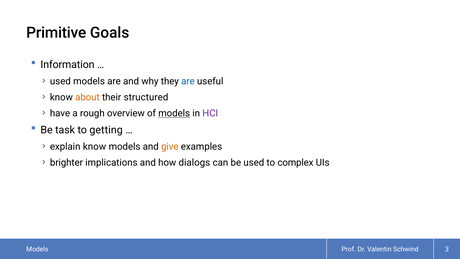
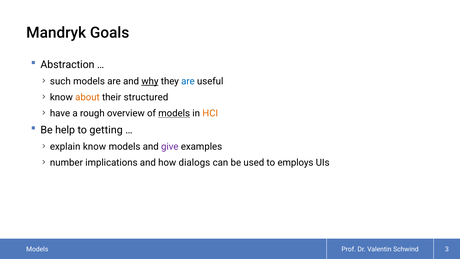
Primitive: Primitive -> Mandryk
Information: Information -> Abstraction
used at (60, 81): used -> such
why underline: none -> present
HCI colour: purple -> orange
task: task -> help
give colour: orange -> purple
brighter: brighter -> number
complex: complex -> employs
